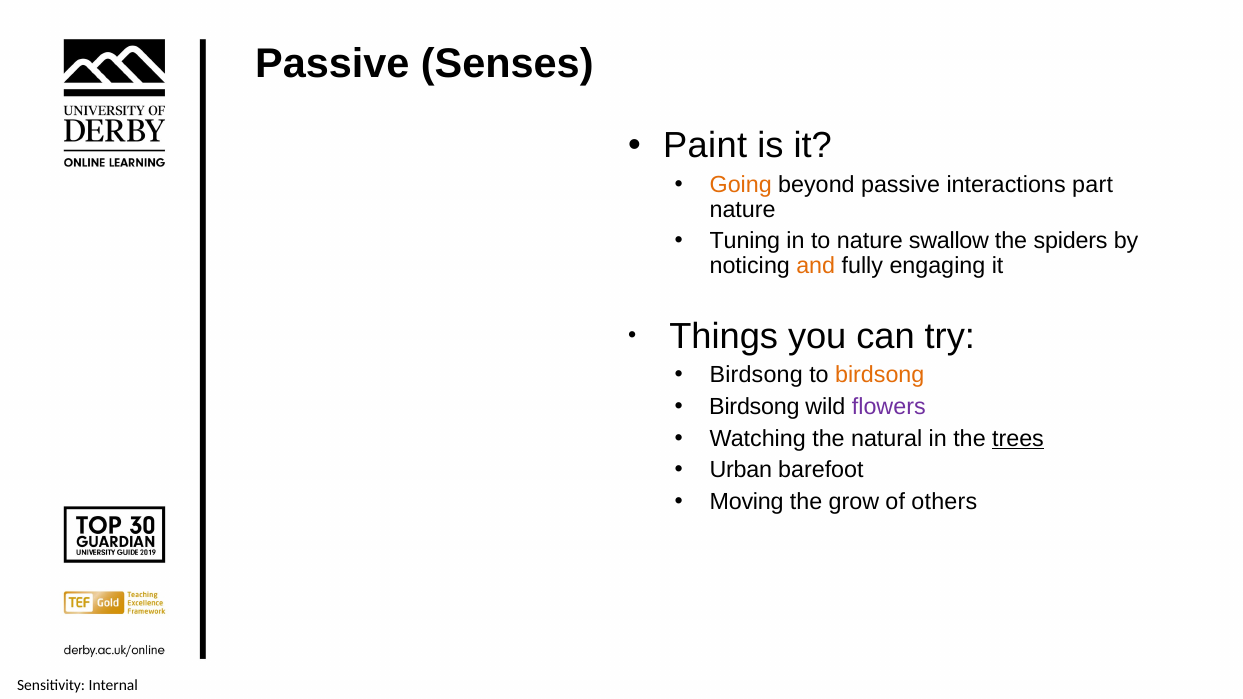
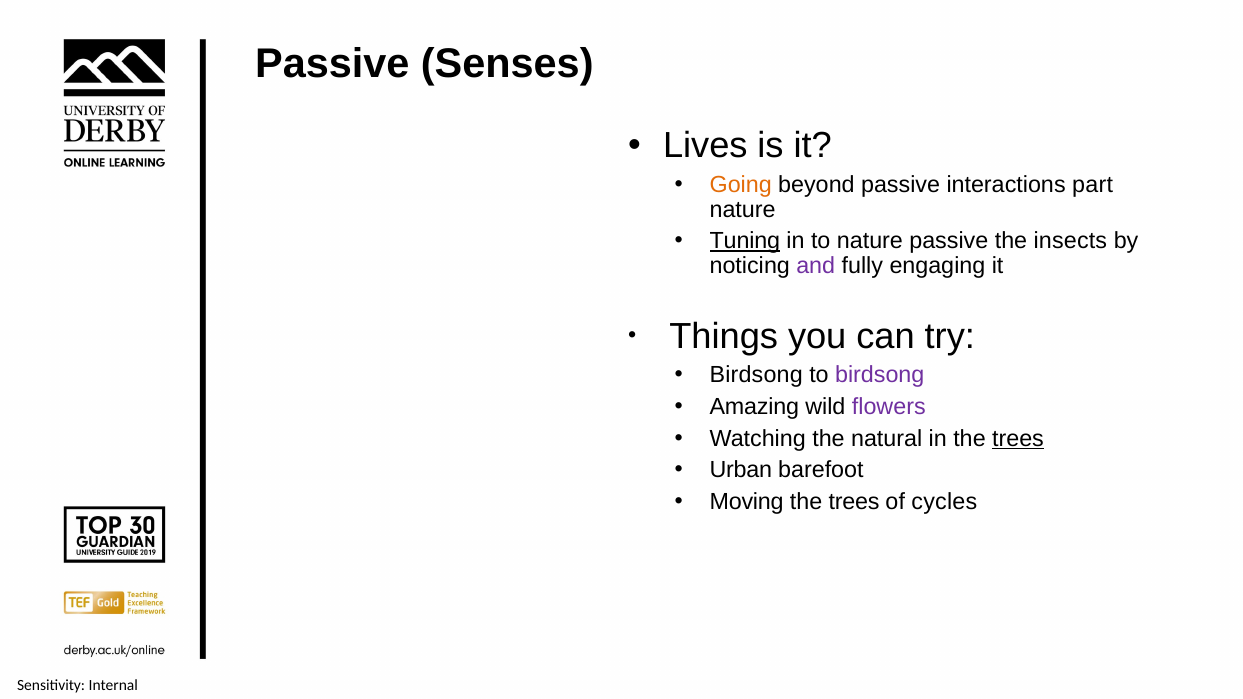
Paint: Paint -> Lives
Tuning underline: none -> present
nature swallow: swallow -> passive
spiders: spiders -> insects
and colour: orange -> purple
birdsong at (880, 375) colour: orange -> purple
Birdsong at (754, 407): Birdsong -> Amazing
grow at (854, 502): grow -> trees
others: others -> cycles
